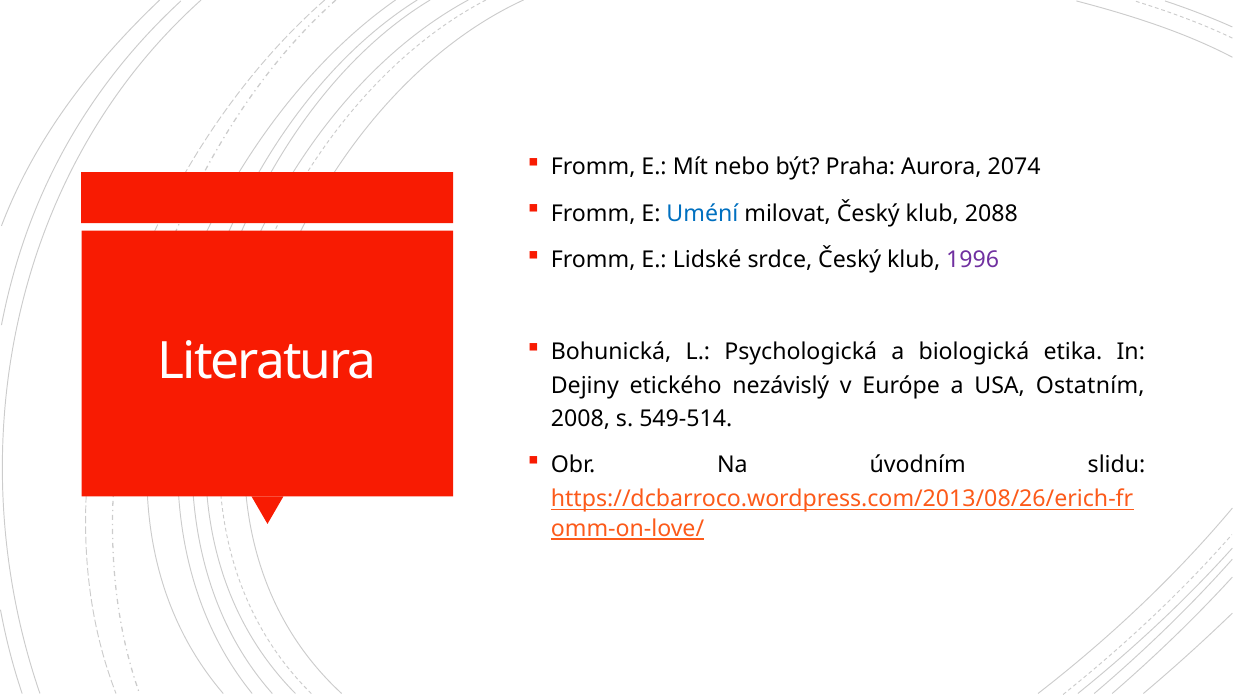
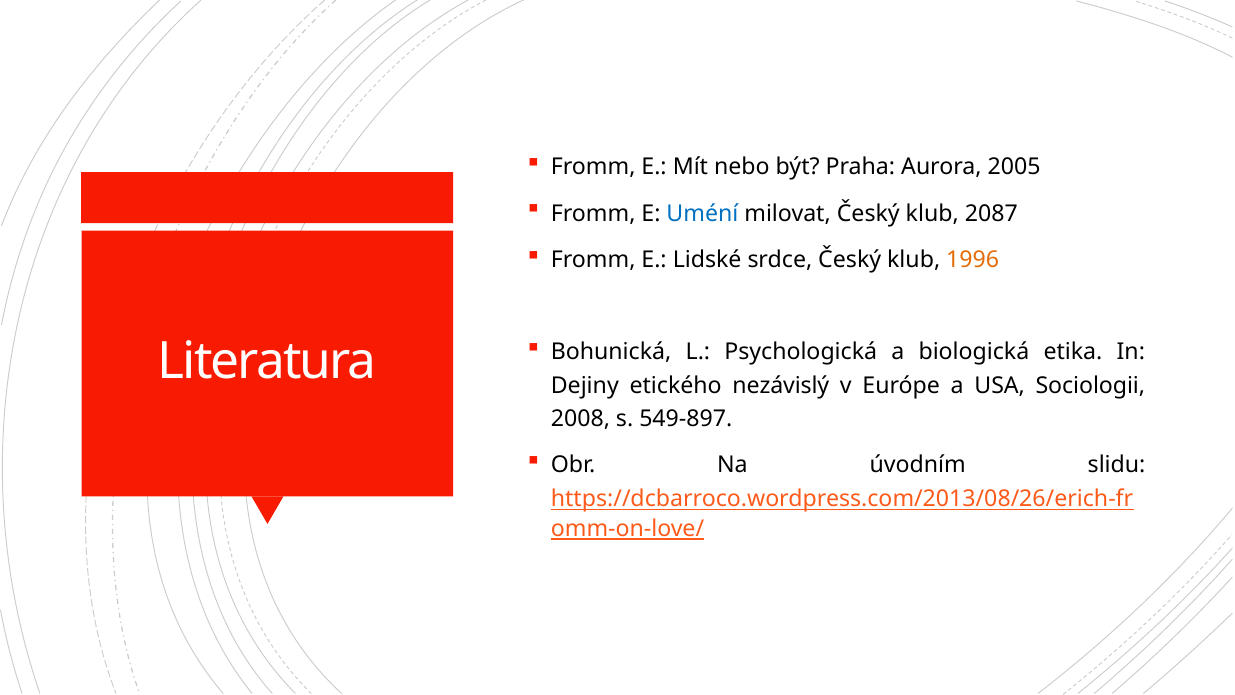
2074: 2074 -> 2005
2088: 2088 -> 2087
1996 colour: purple -> orange
Ostatním: Ostatním -> Sociologii
549-514: 549-514 -> 549-897
